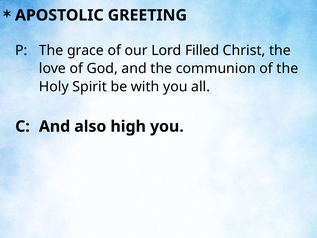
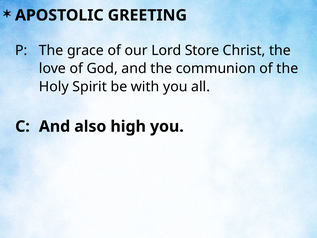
Filled: Filled -> Store
